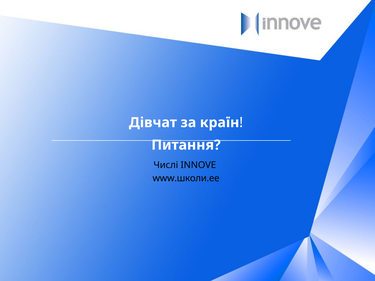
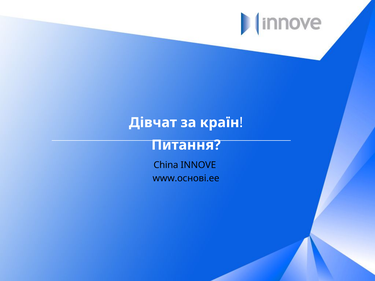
Числi: Числi -> China
www.школи.ee: www.школи.ee -> www.основі.ee
